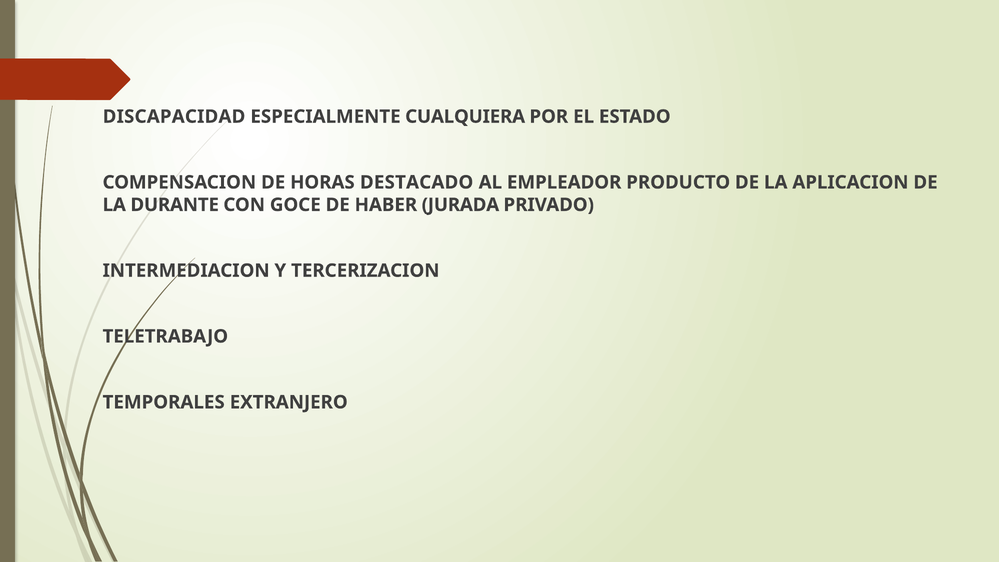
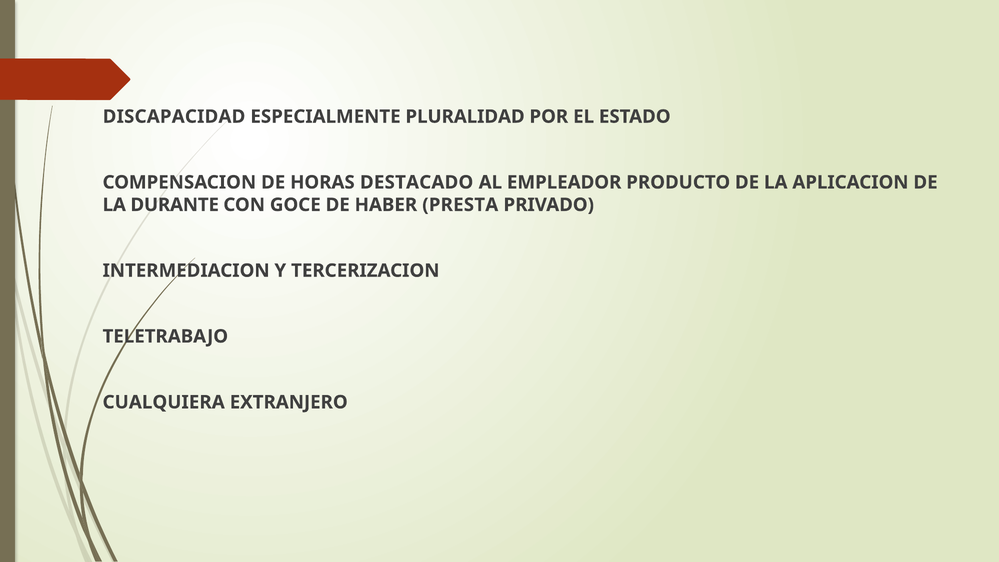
CUALQUIERA: CUALQUIERA -> PLURALIDAD
JURADA: JURADA -> PRESTA
TEMPORALES: TEMPORALES -> CUALQUIERA
